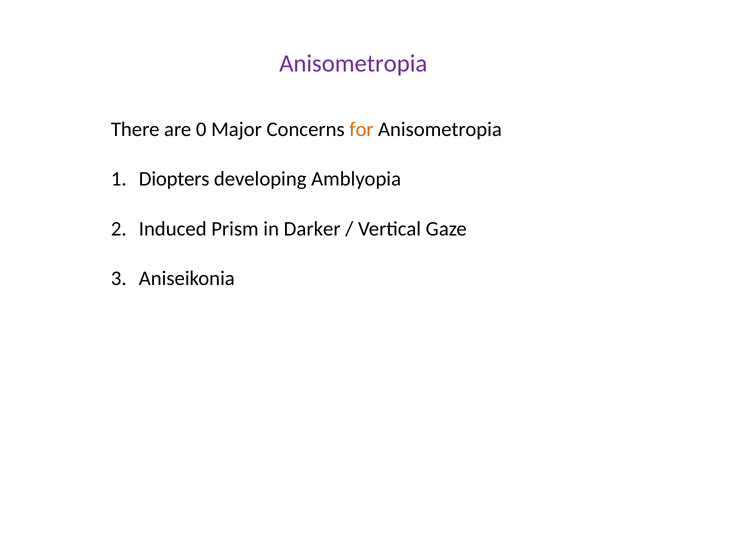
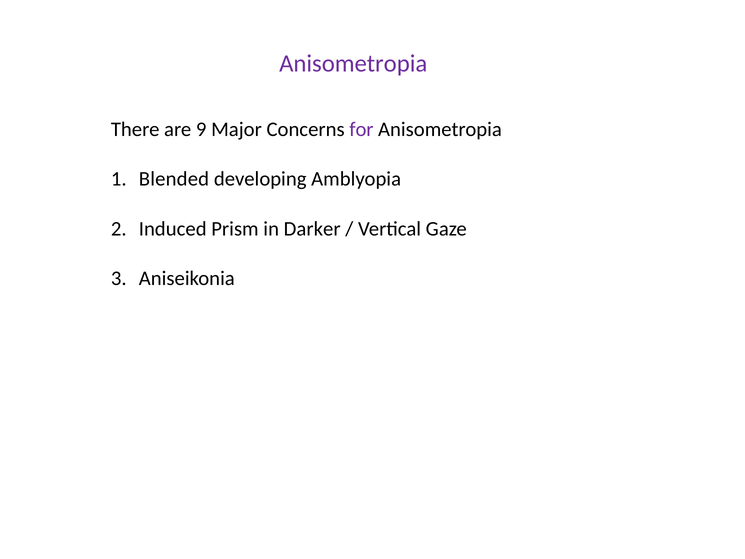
0: 0 -> 9
for colour: orange -> purple
Diopters: Diopters -> Blended
